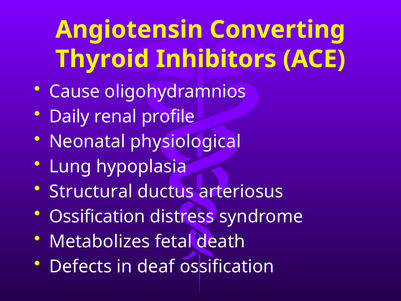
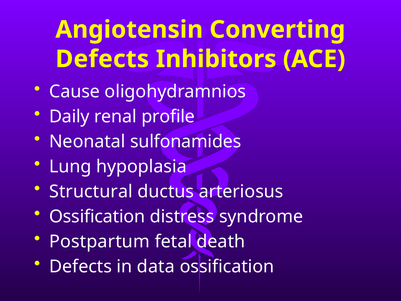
Thyroid at (102, 59): Thyroid -> Defects
physiological: physiological -> sulfonamides
Metabolizes: Metabolizes -> Postpartum
deaf: deaf -> data
